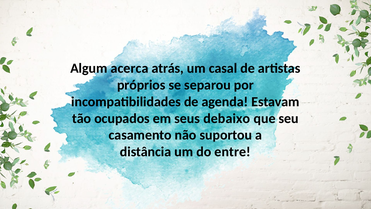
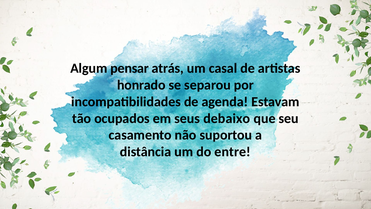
acerca: acerca -> pensar
próprios: próprios -> honrado
